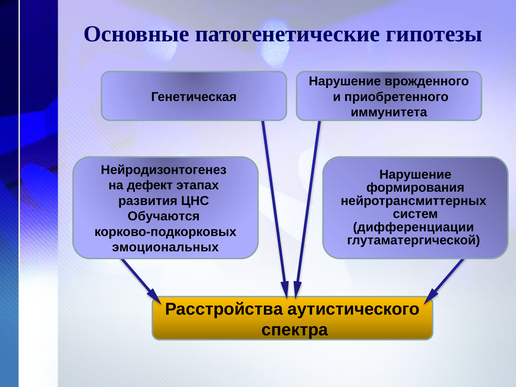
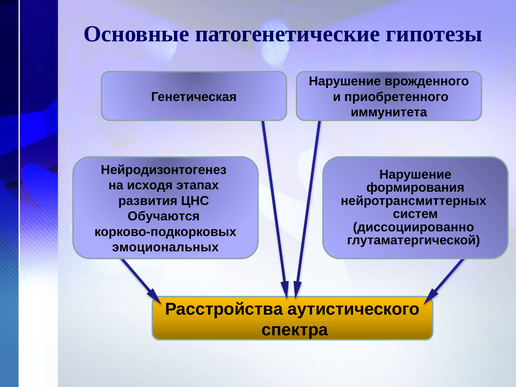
дефект: дефект -> исходя
дифференциации: дифференциации -> диссоциированно
